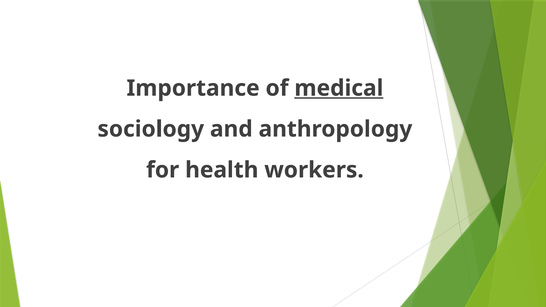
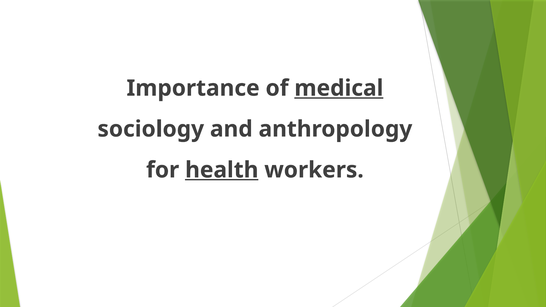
health underline: none -> present
